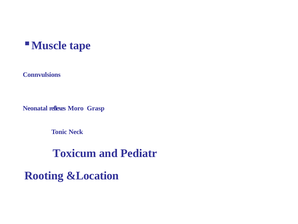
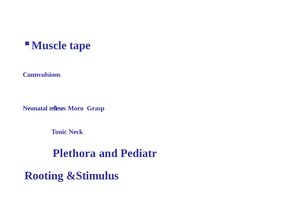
Toxicum: Toxicum -> Plethora
&Location: &Location -> &Stimulus
